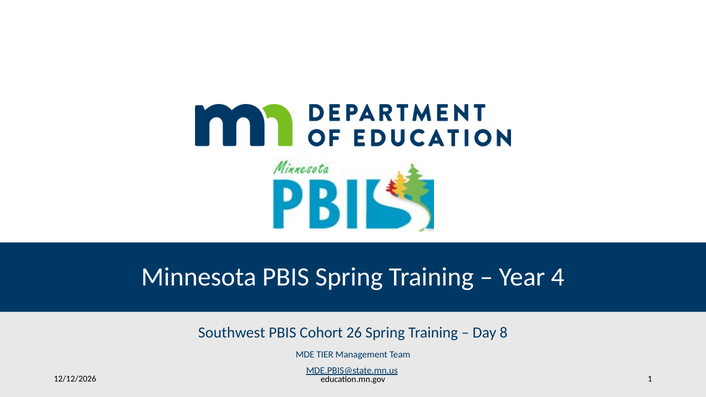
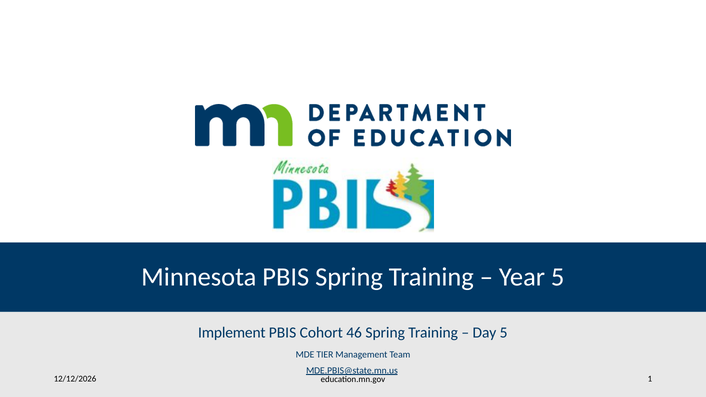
Year 4: 4 -> 5
Southwest: Southwest -> Implement
26: 26 -> 46
Day 8: 8 -> 5
